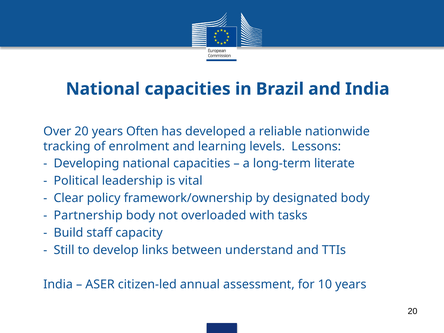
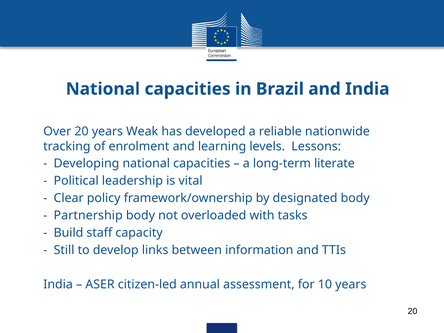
Often: Often -> Weak
understand: understand -> information
